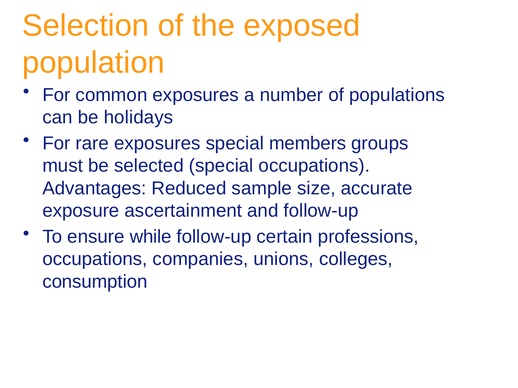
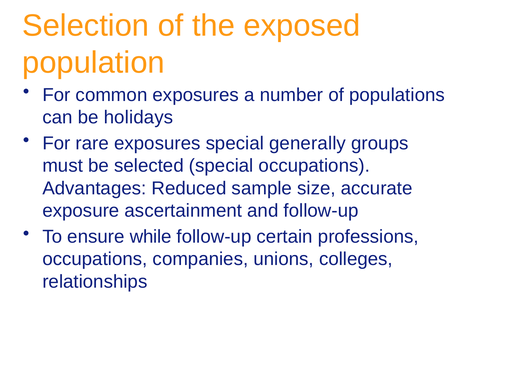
members: members -> generally
consumption: consumption -> relationships
